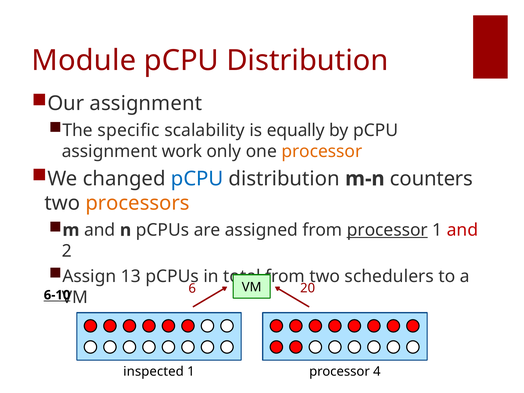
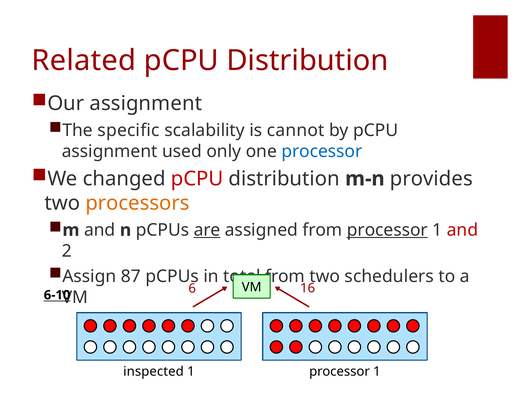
Module: Module -> Related
equally: equally -> cannot
work: work -> used
processor at (322, 151) colour: orange -> blue
pCPU at (197, 179) colour: blue -> red
counters: counters -> provides
are underline: none -> present
13: 13 -> 87
20: 20 -> 16
1 processor 4: 4 -> 1
